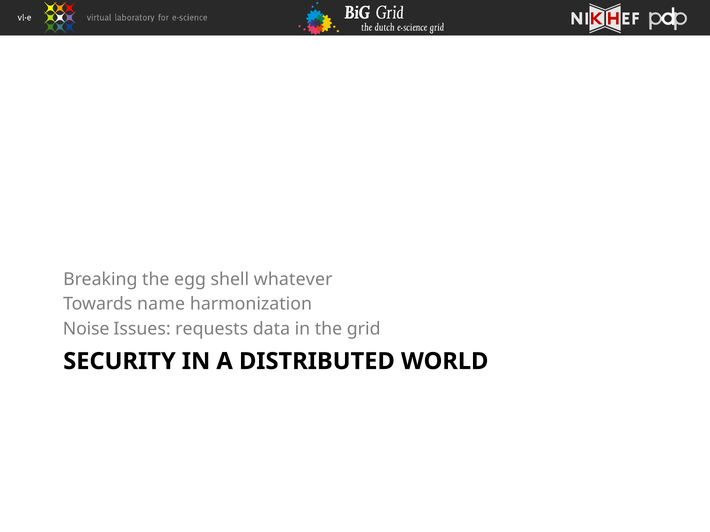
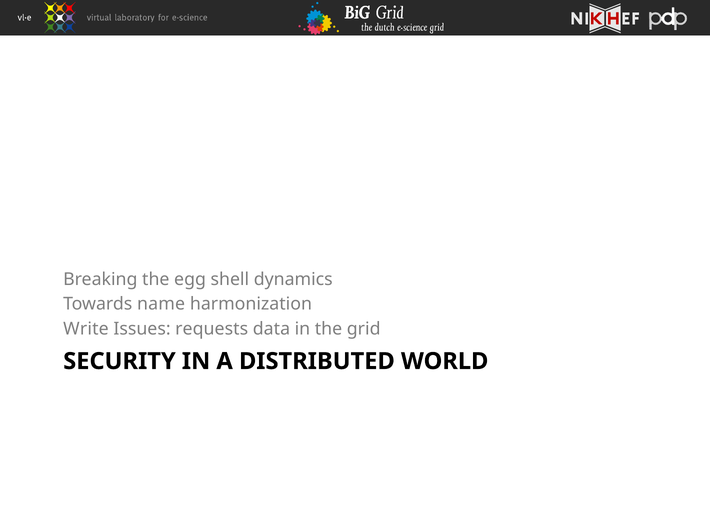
whatever: whatever -> dynamics
Noise: Noise -> Write
